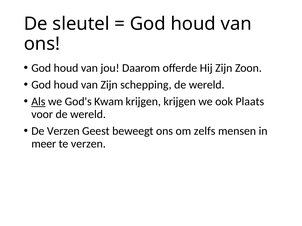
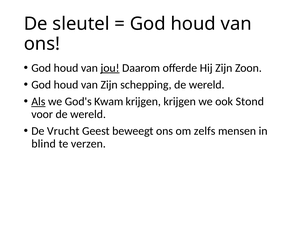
jou underline: none -> present
Plaats: Plaats -> Stond
De Verzen: Verzen -> Vrucht
meer: meer -> blind
